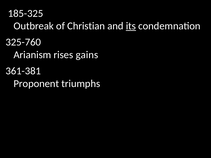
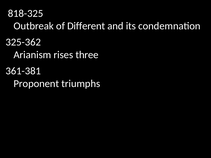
185-325: 185-325 -> 818-325
Christian: Christian -> Different
its underline: present -> none
325-760: 325-760 -> 325-362
gains: gains -> three
